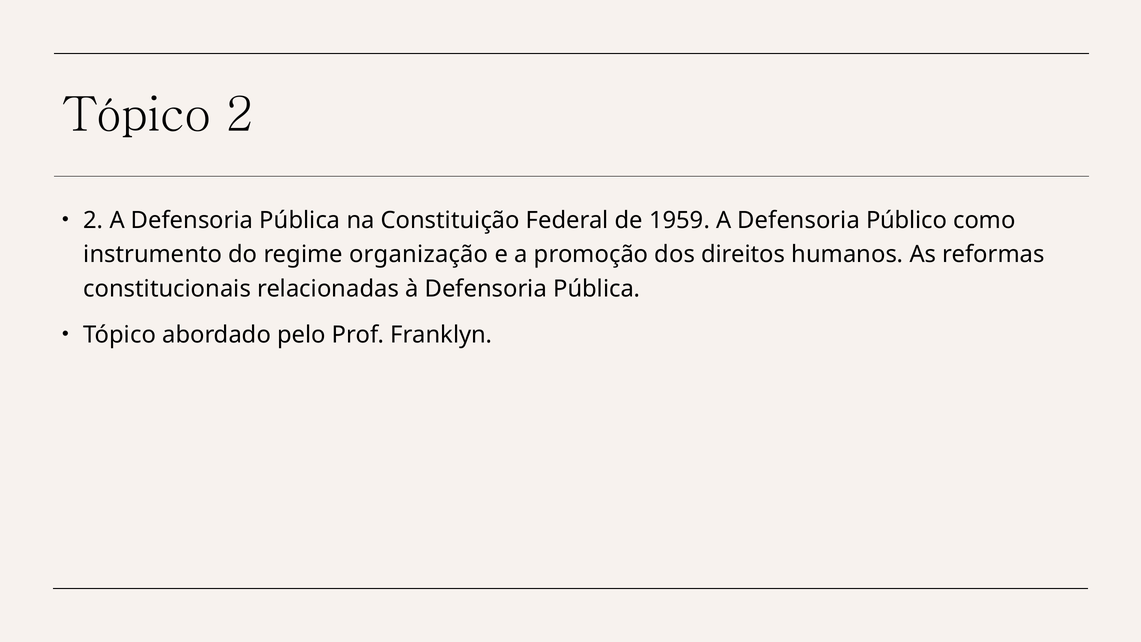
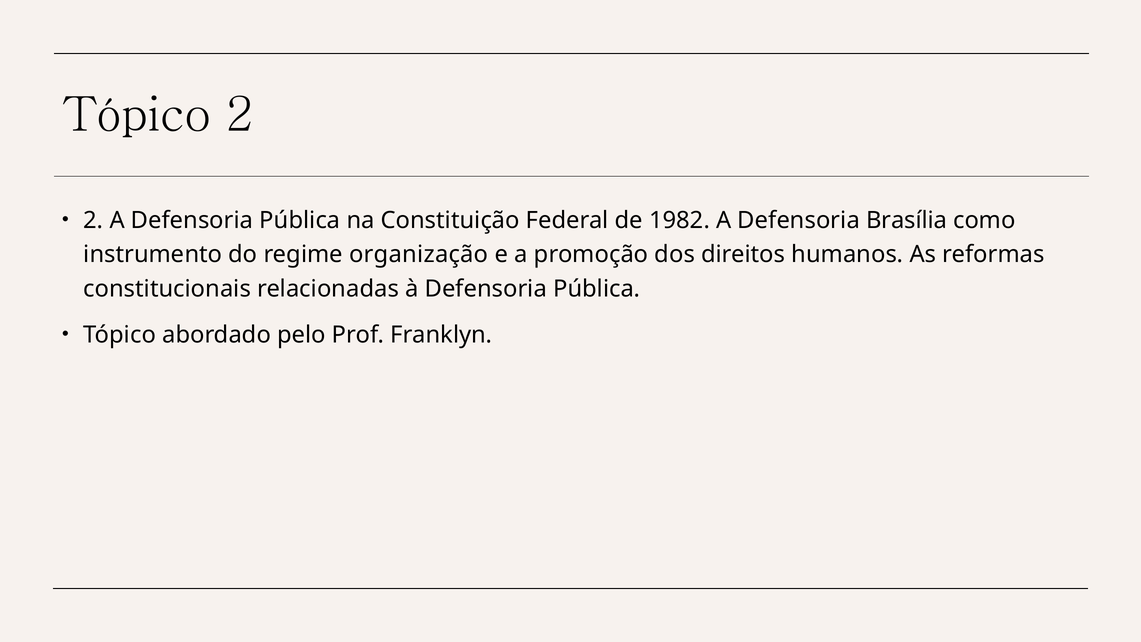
1959: 1959 -> 1982
Público: Público -> Brasília
